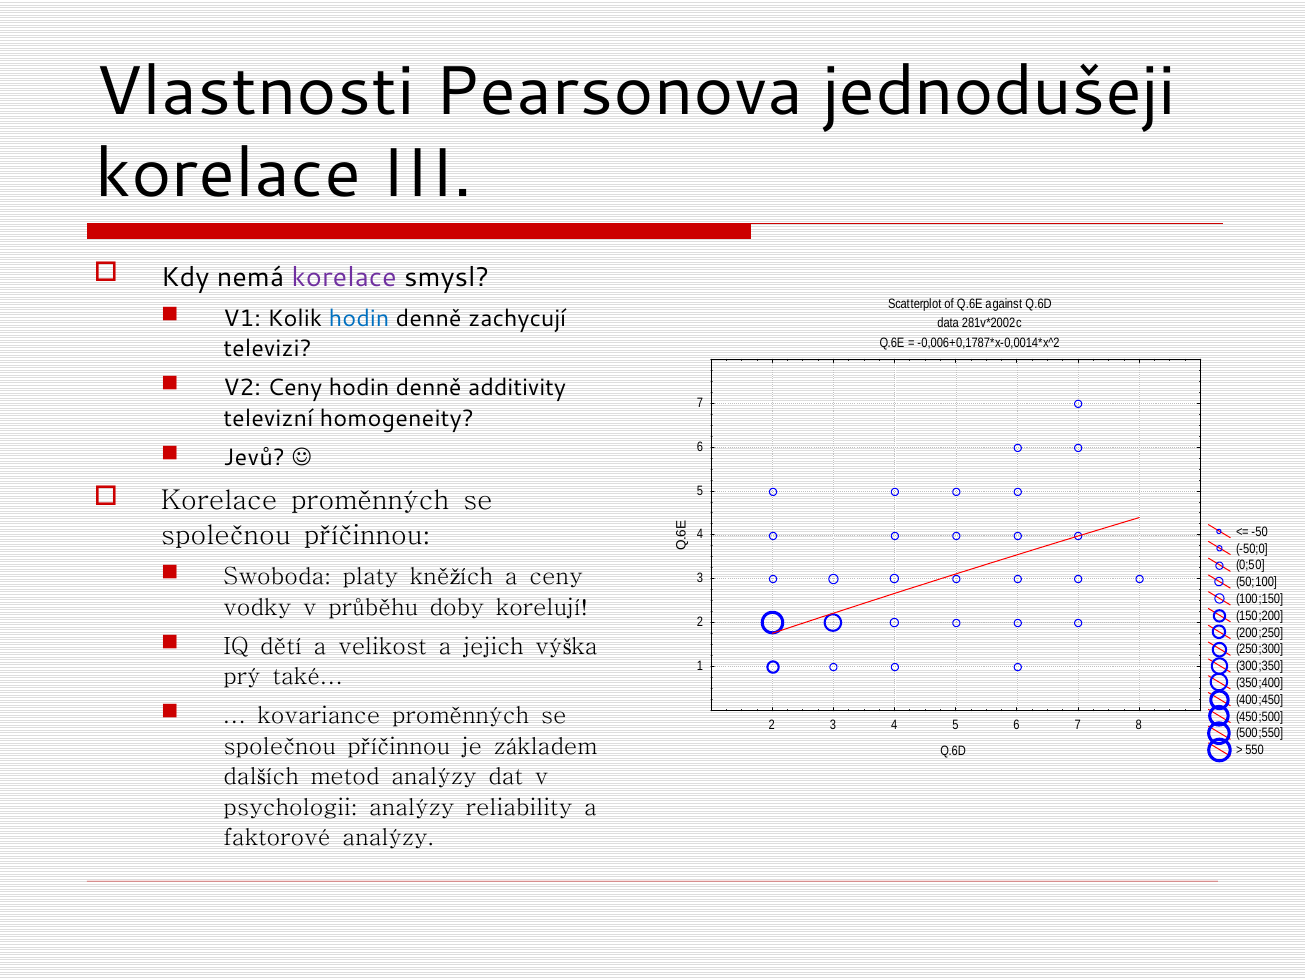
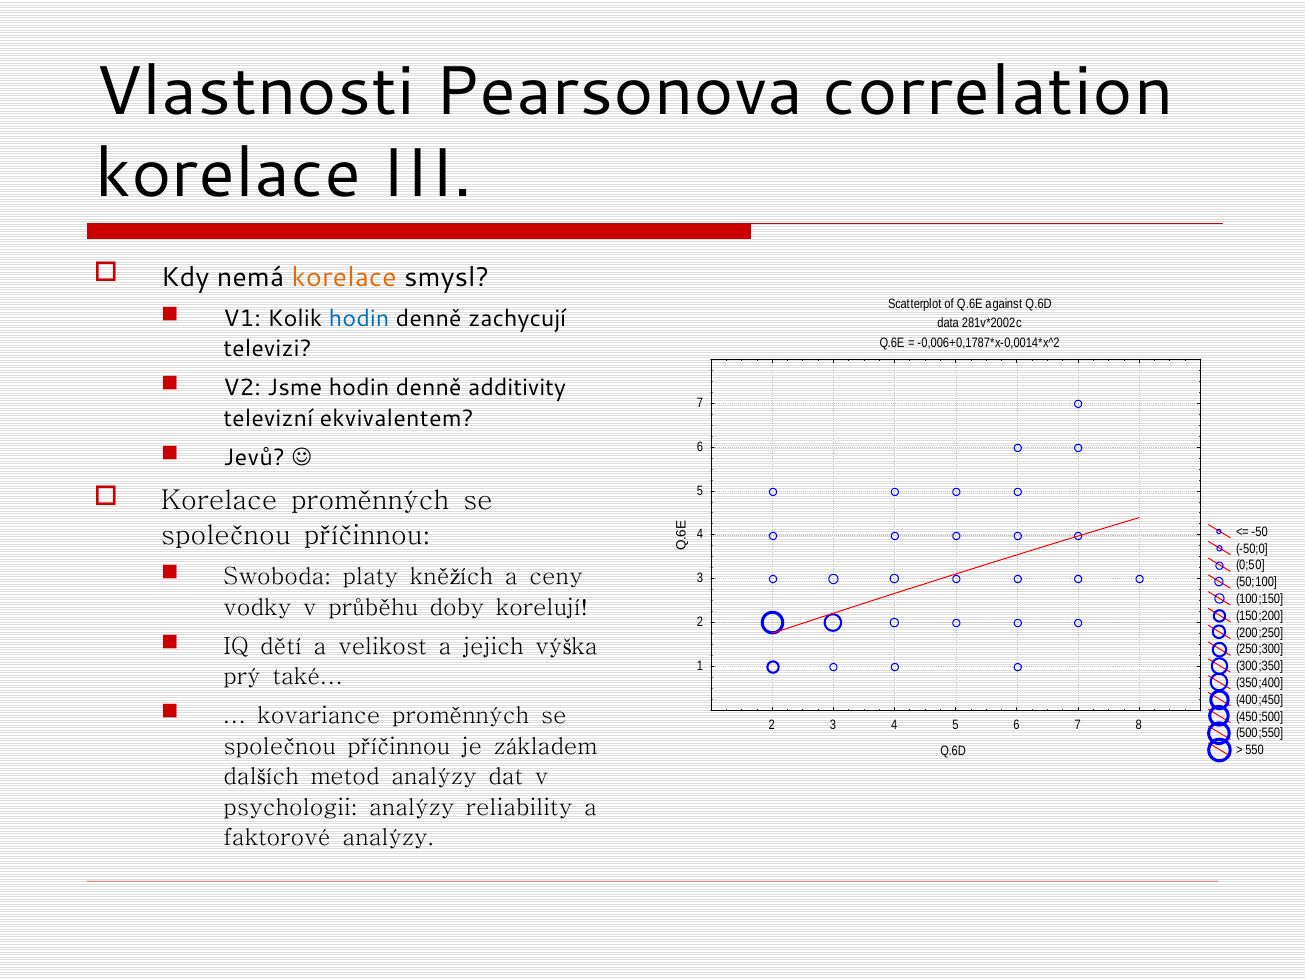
jednodušeji: jednodušeji -> correlation
korelace at (344, 277) colour: purple -> orange
V2 Ceny: Ceny -> Jsme
homogeneity: homogeneity -> ekvivalentem
